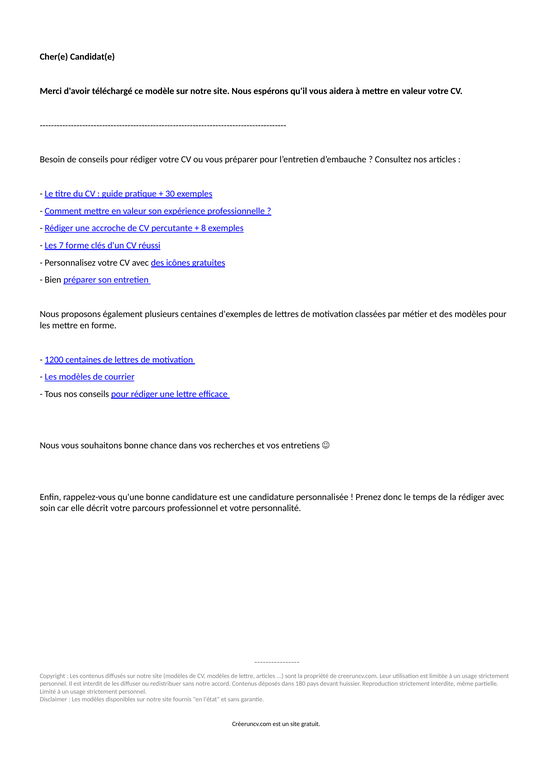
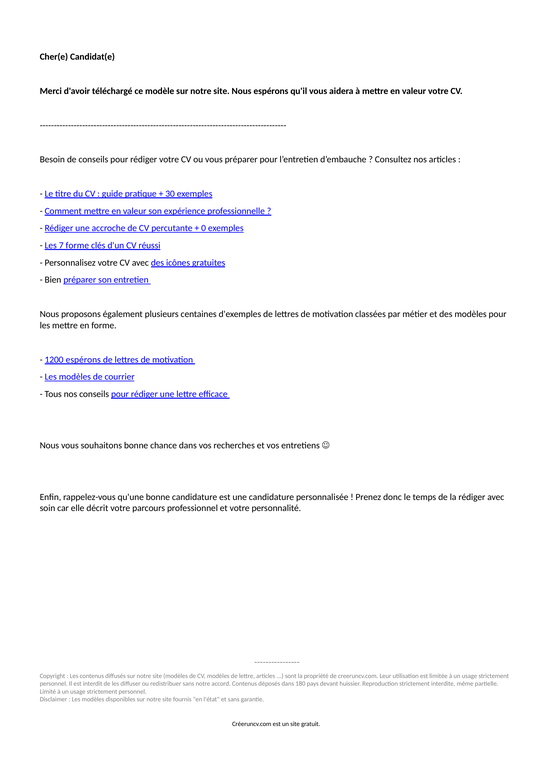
8: 8 -> 0
1200 centaines: centaines -> espérons
